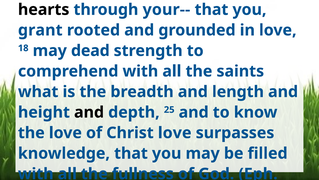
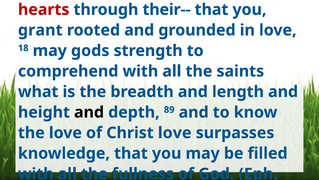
hearts colour: black -> red
your--: your-- -> their--
dead: dead -> gods
25: 25 -> 89
